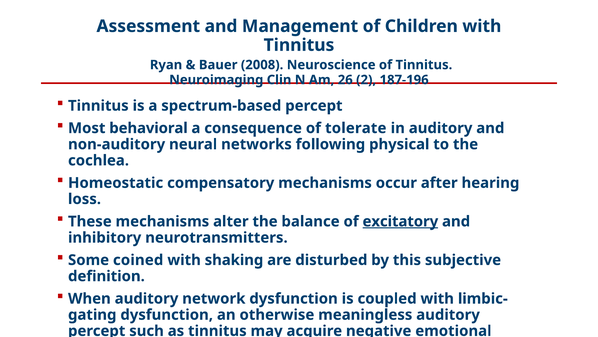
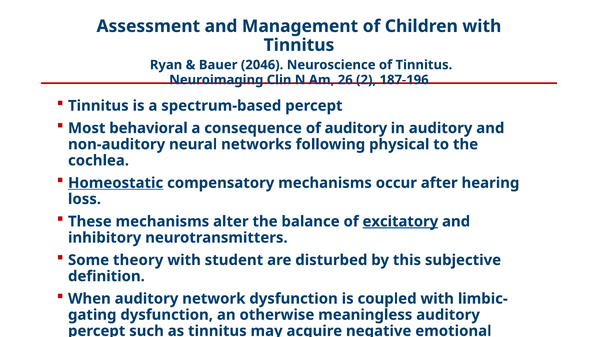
2008: 2008 -> 2046
of tolerate: tolerate -> auditory
Homeostatic underline: none -> present
coined: coined -> theory
shaking: shaking -> student
